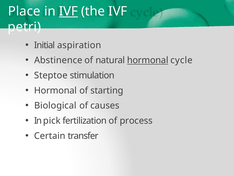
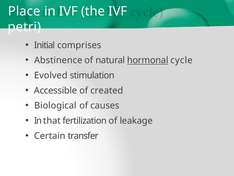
IVF at (68, 11) underline: present -> none
aspiration: aspiration -> comprises
Steptoe: Steptoe -> Evolved
Hormonal at (55, 90): Hormonal -> Accessible
starting: starting -> created
pick: pick -> that
process: process -> leakage
